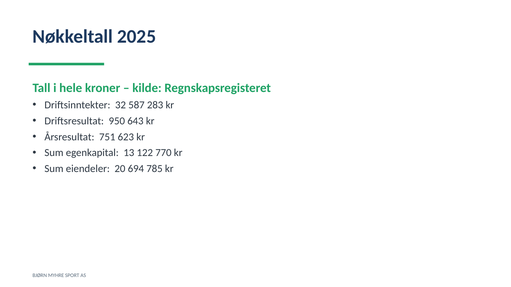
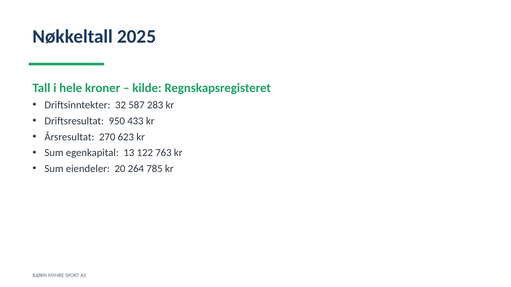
643: 643 -> 433
751: 751 -> 270
770: 770 -> 763
694: 694 -> 264
